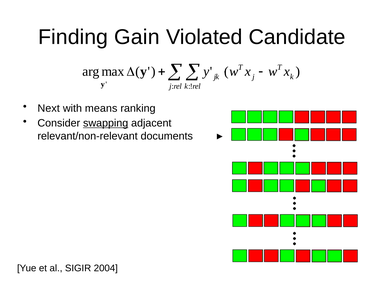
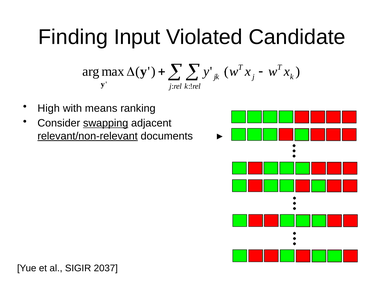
Gain: Gain -> Input
Next: Next -> High
relevant/non-relevant underline: none -> present
2004: 2004 -> 2037
